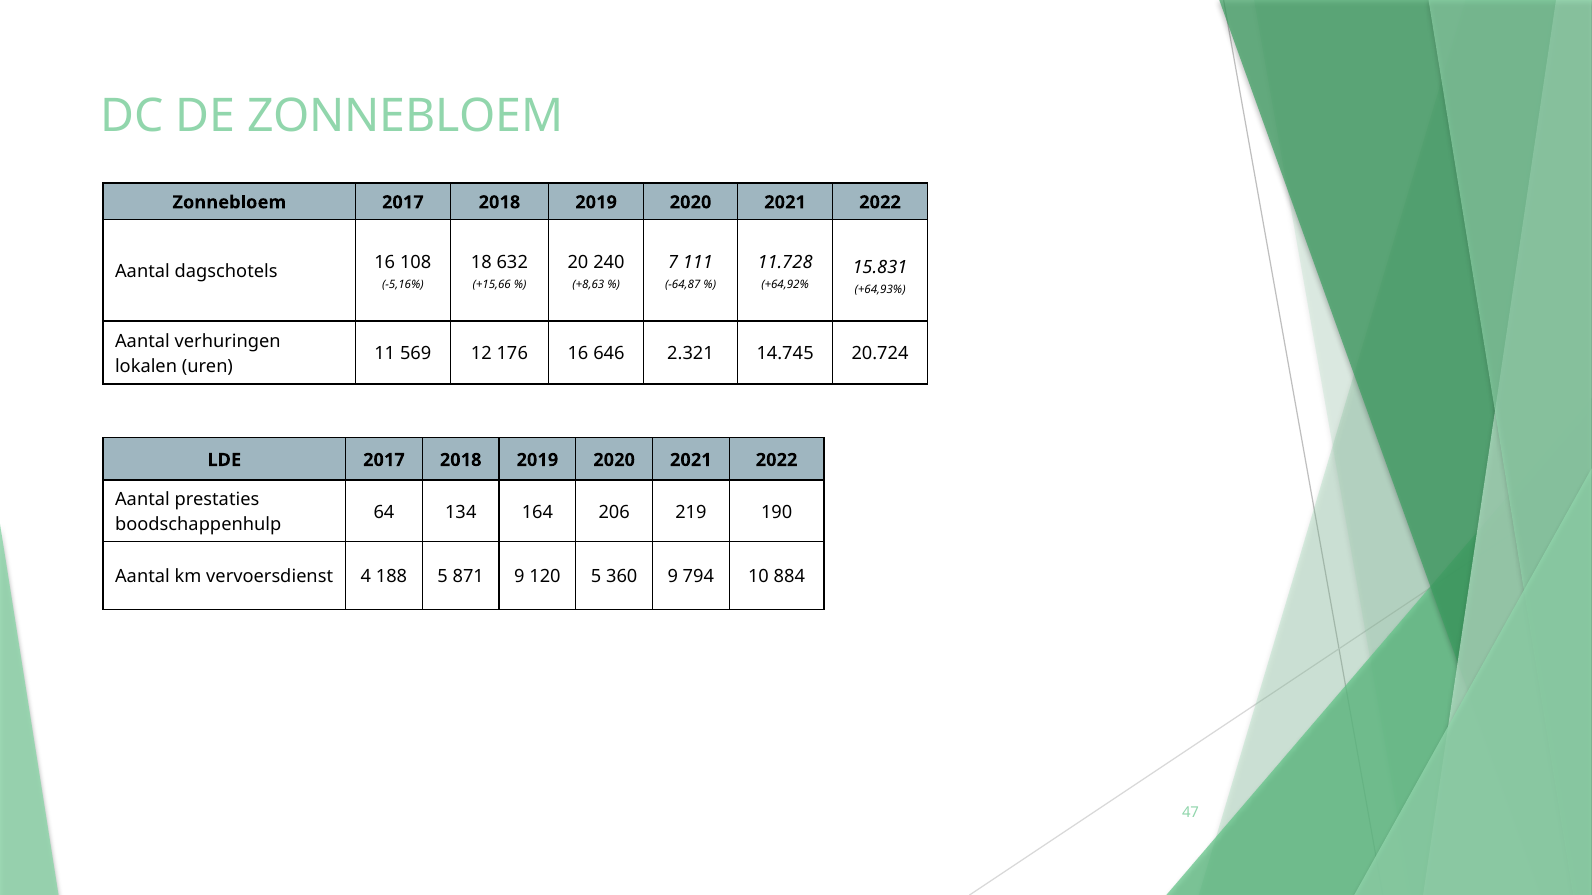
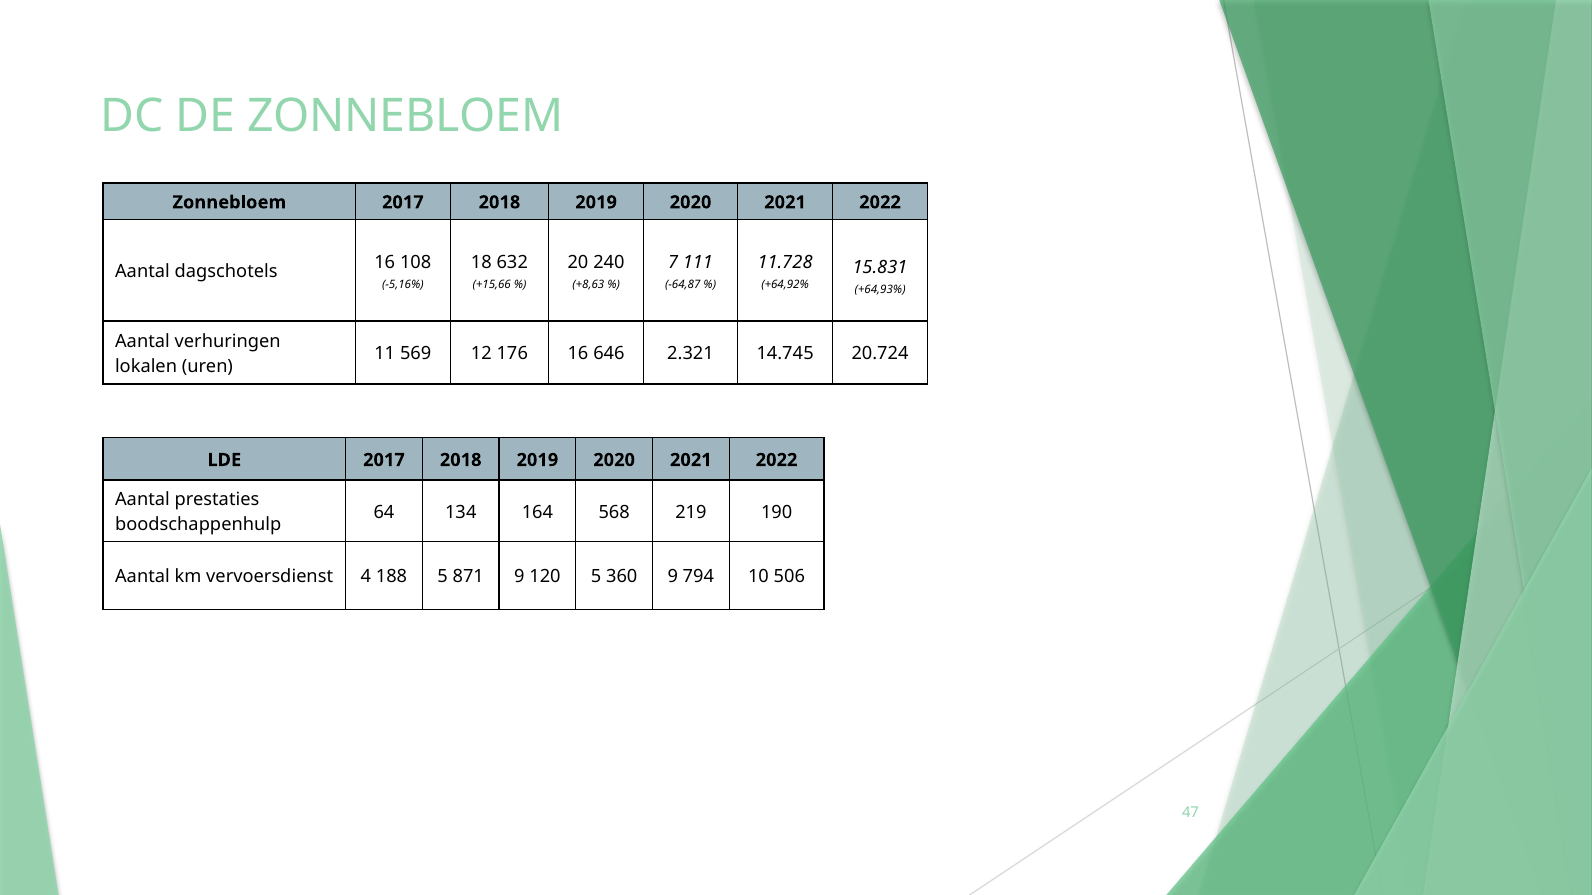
206: 206 -> 568
884: 884 -> 506
